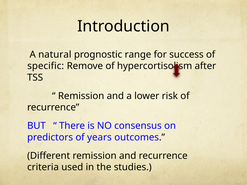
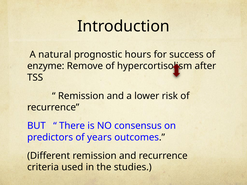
range: range -> hours
specific: specific -> enzyme
